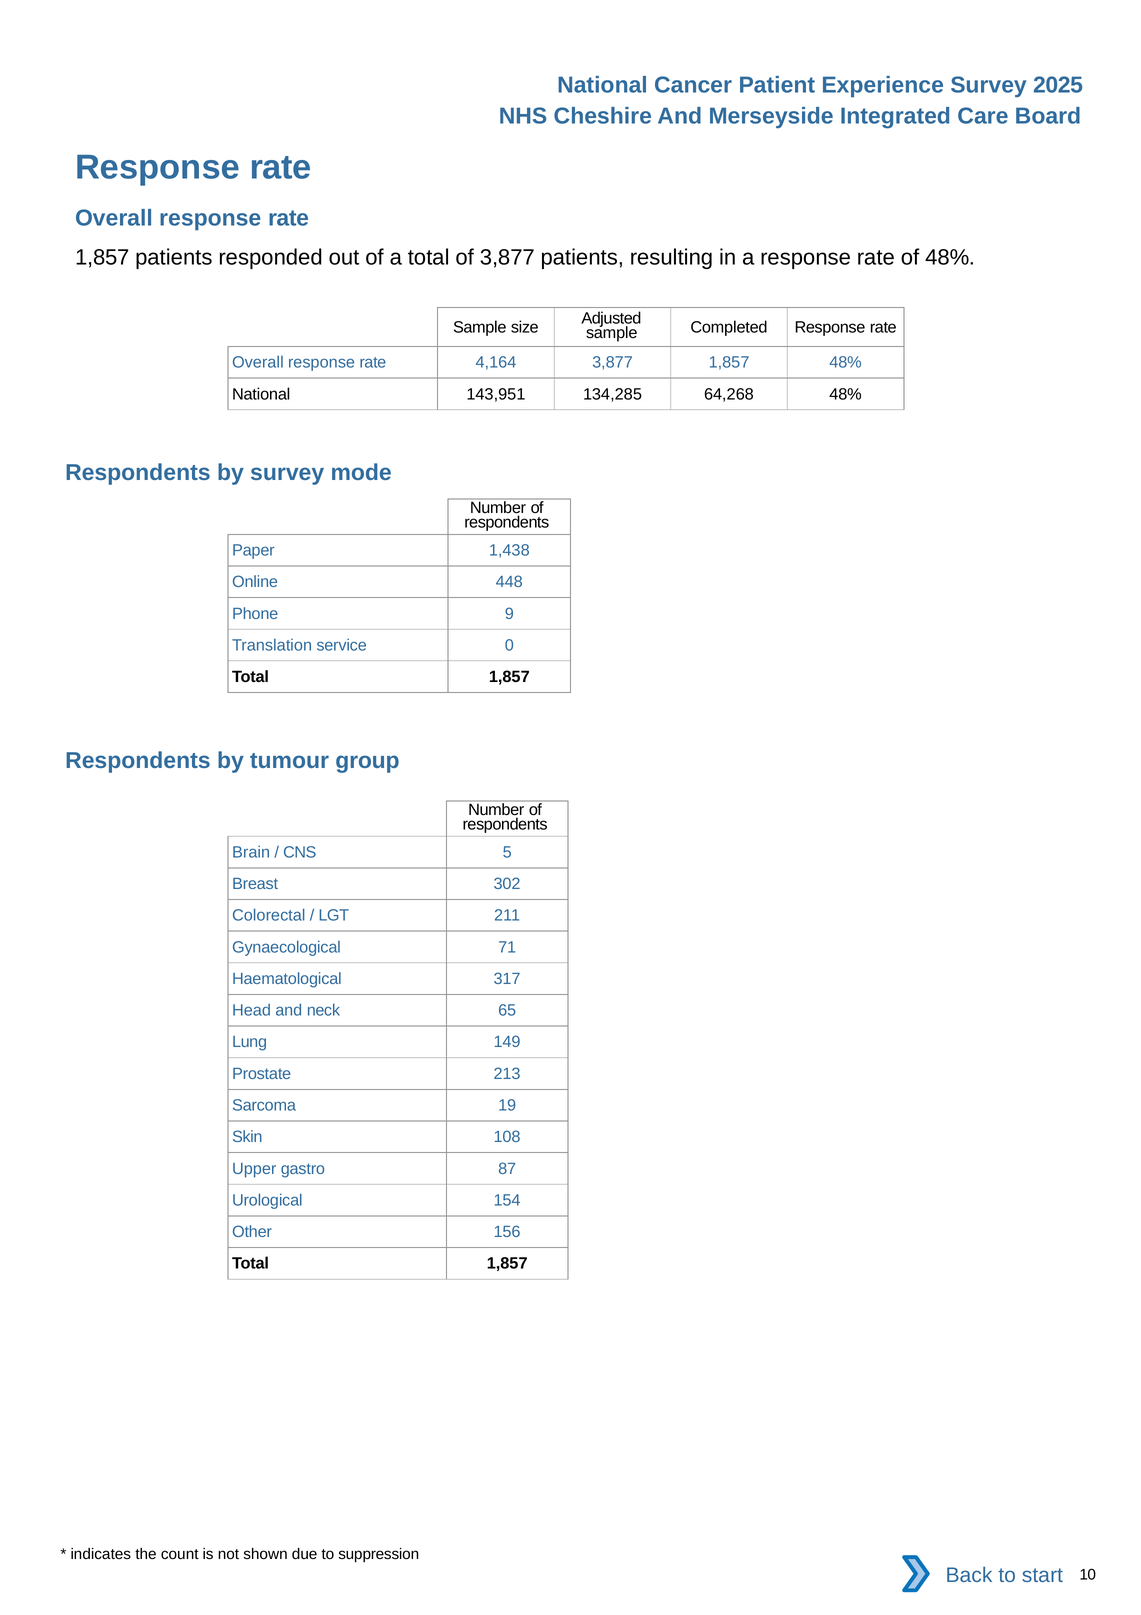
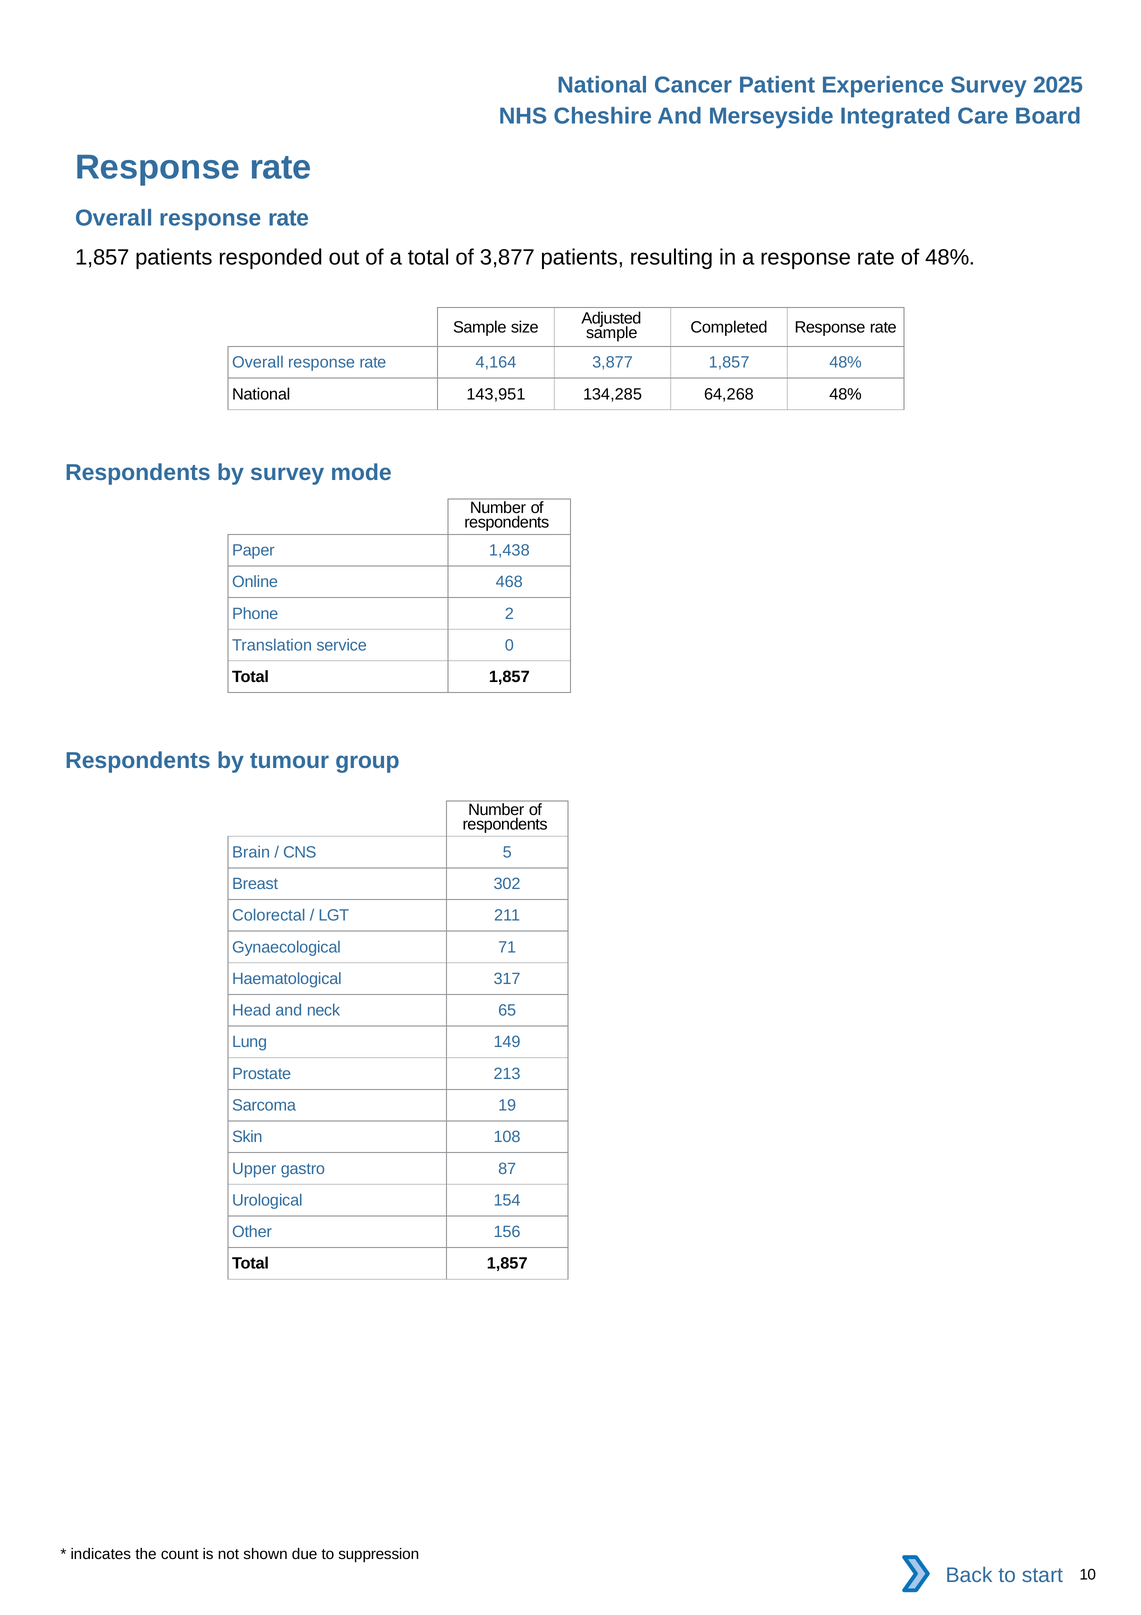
448: 448 -> 468
9: 9 -> 2
